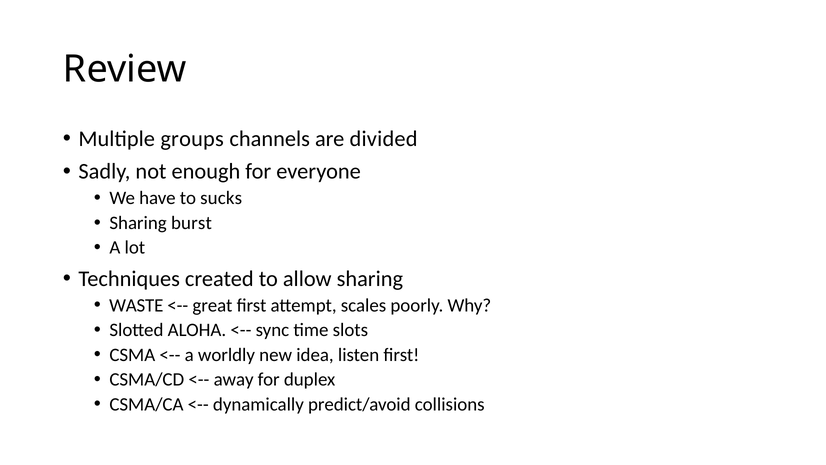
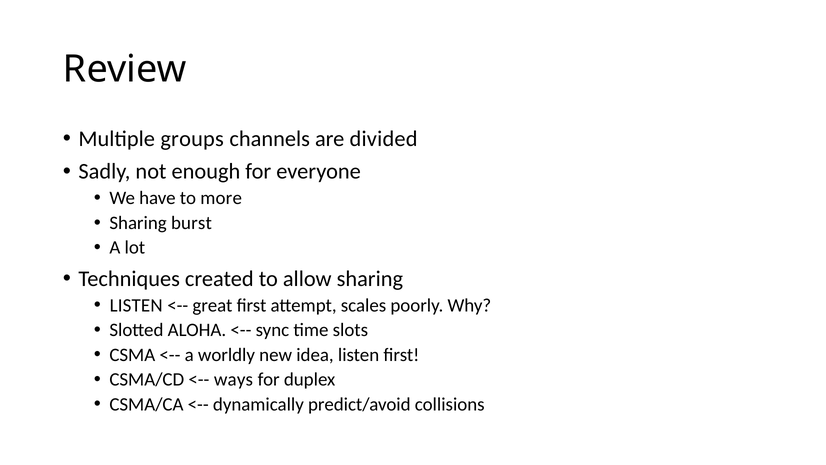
sucks: sucks -> more
WASTE at (136, 305): WASTE -> LISTEN
away: away -> ways
